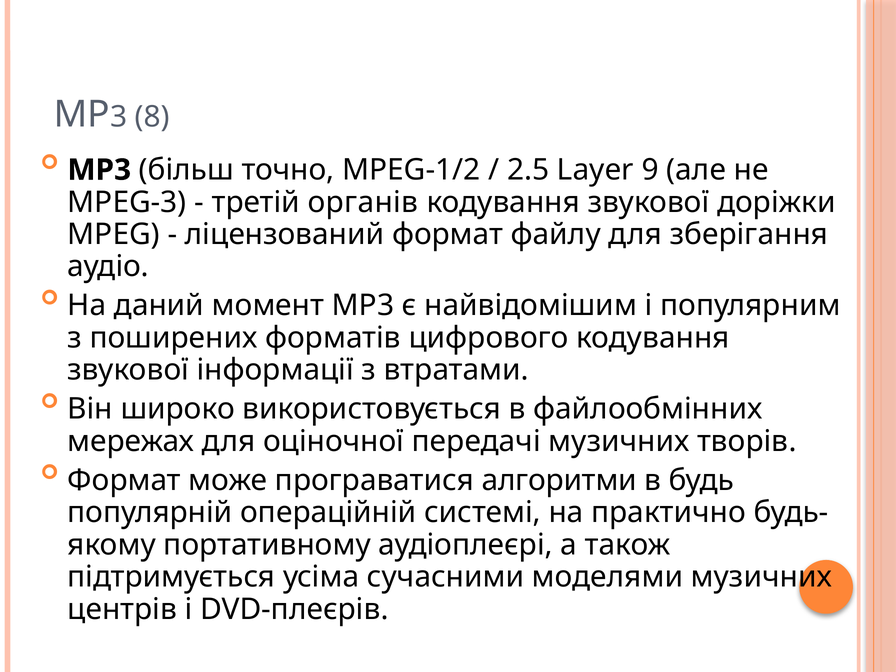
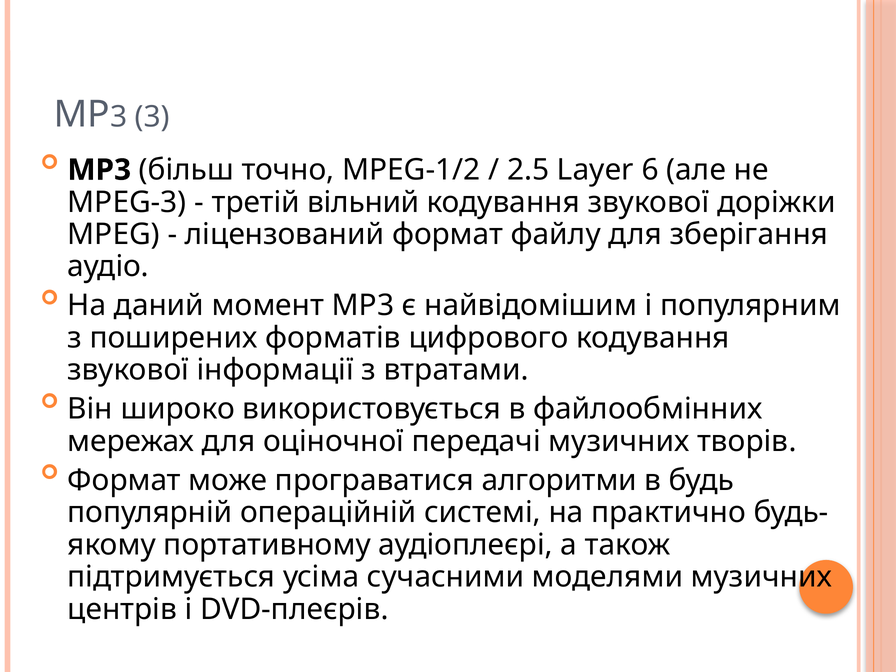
3 8: 8 -> 3
9: 9 -> 6
органів: органів -> вільний
